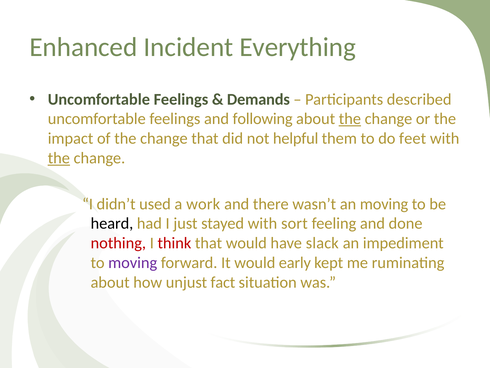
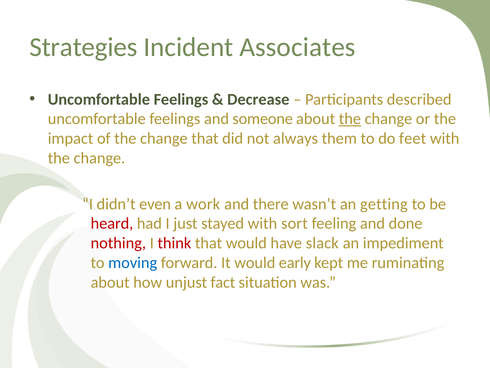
Enhanced: Enhanced -> Strategies
Everything: Everything -> Associates
Demands: Demands -> Decrease
following: following -> someone
helpful: helpful -> always
the at (59, 158) underline: present -> none
used: used -> even
an moving: moving -> getting
heard colour: black -> red
moving at (133, 262) colour: purple -> blue
